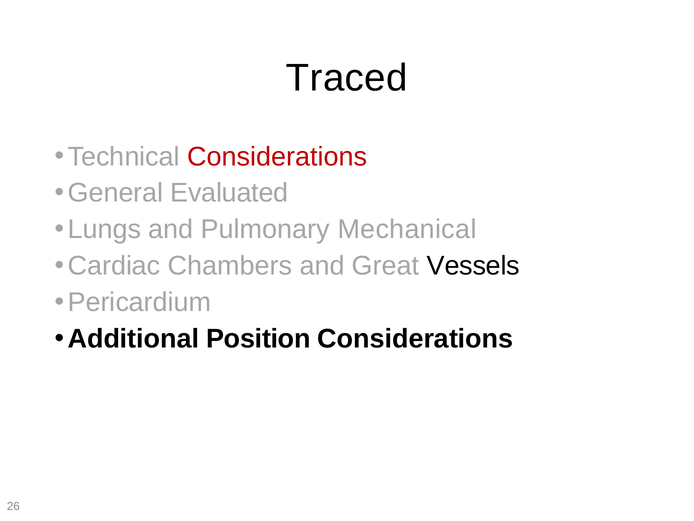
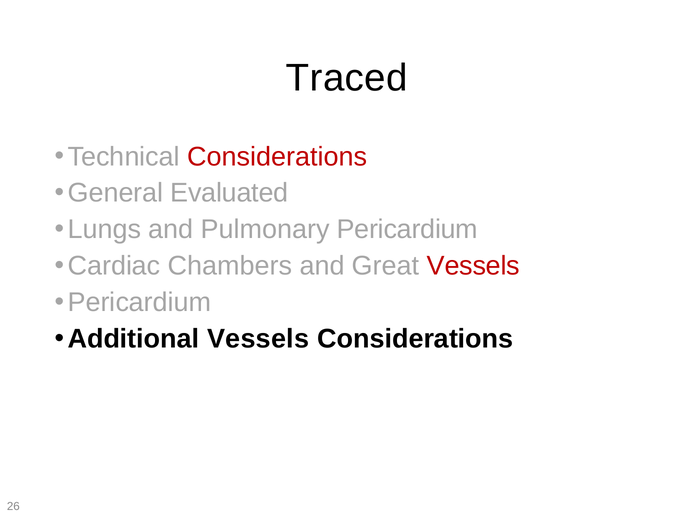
Pulmonary Mechanical: Mechanical -> Pericardium
Vessels at (473, 266) colour: black -> red
Additional Position: Position -> Vessels
